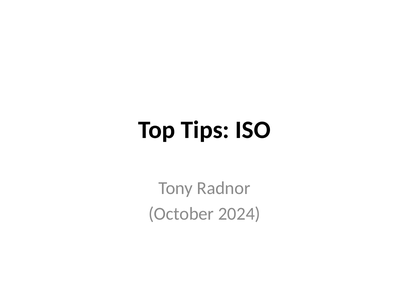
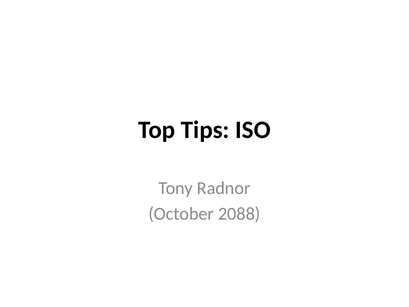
2024: 2024 -> 2088
